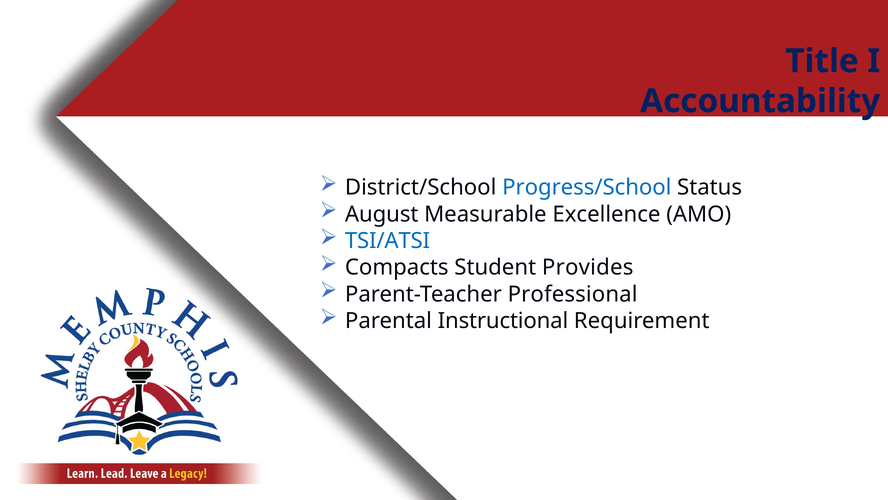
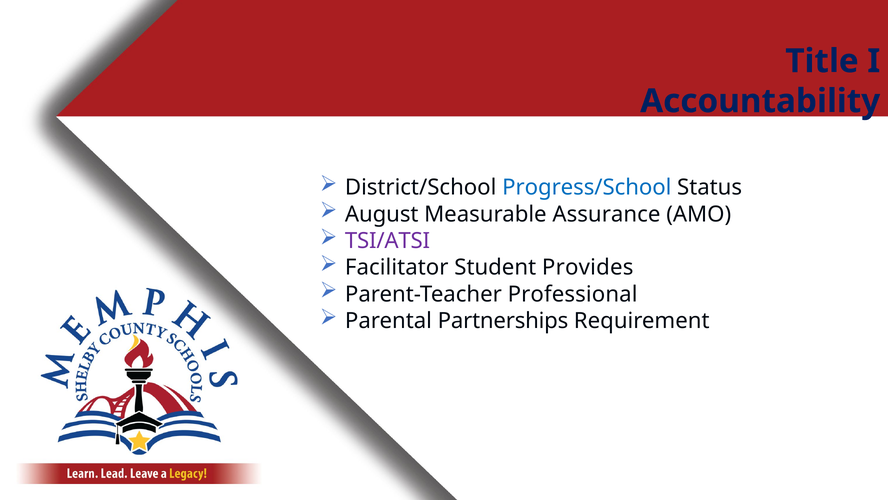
Excellence: Excellence -> Assurance
TSI/ATSI colour: blue -> purple
Compacts: Compacts -> Facilitator
Instructional: Instructional -> Partnerships
